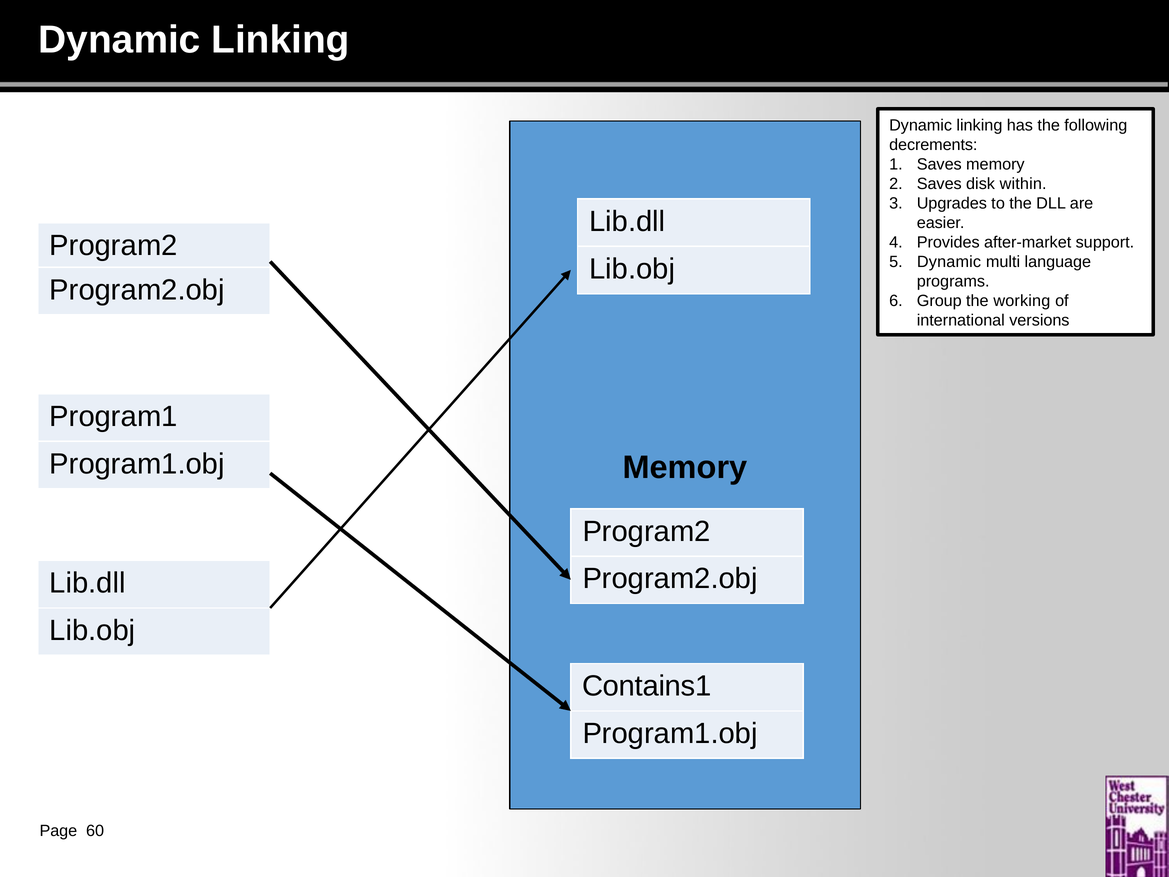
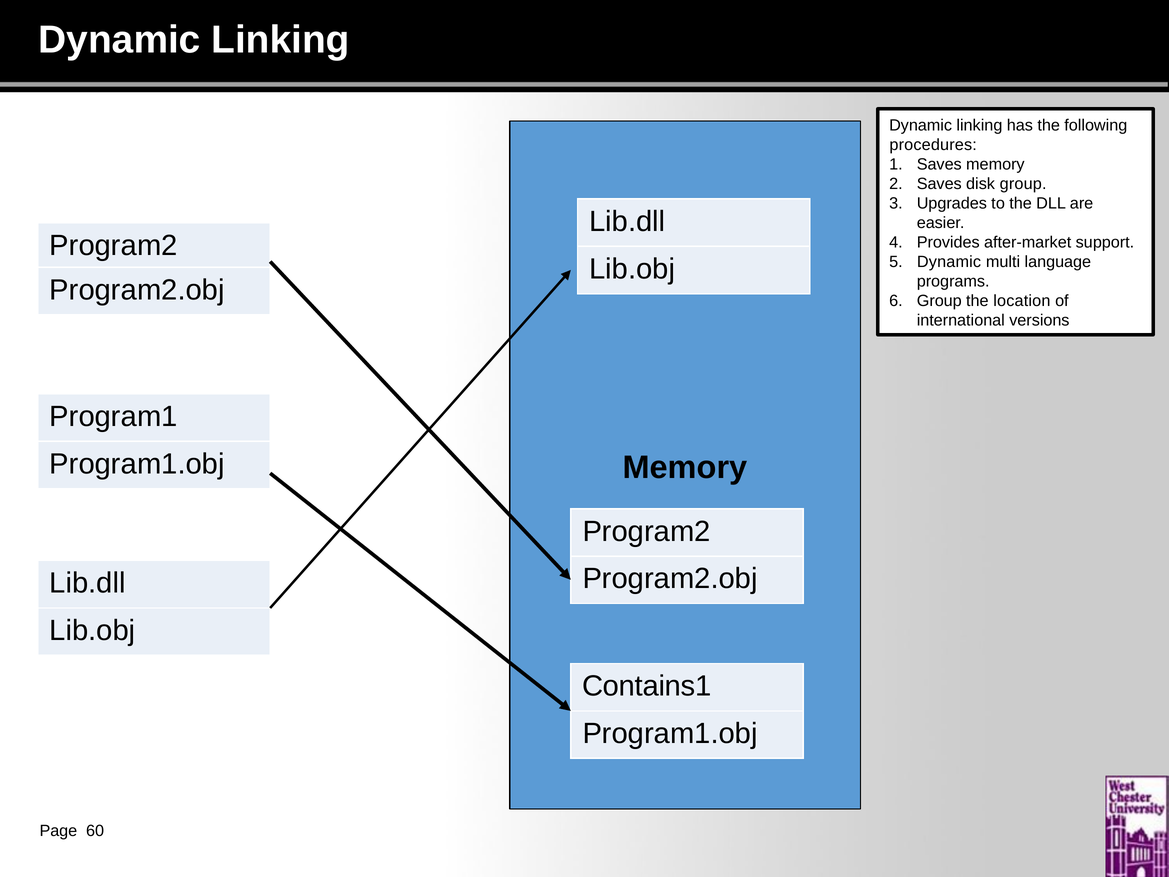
decrements: decrements -> procedures
disk within: within -> group
working: working -> location
